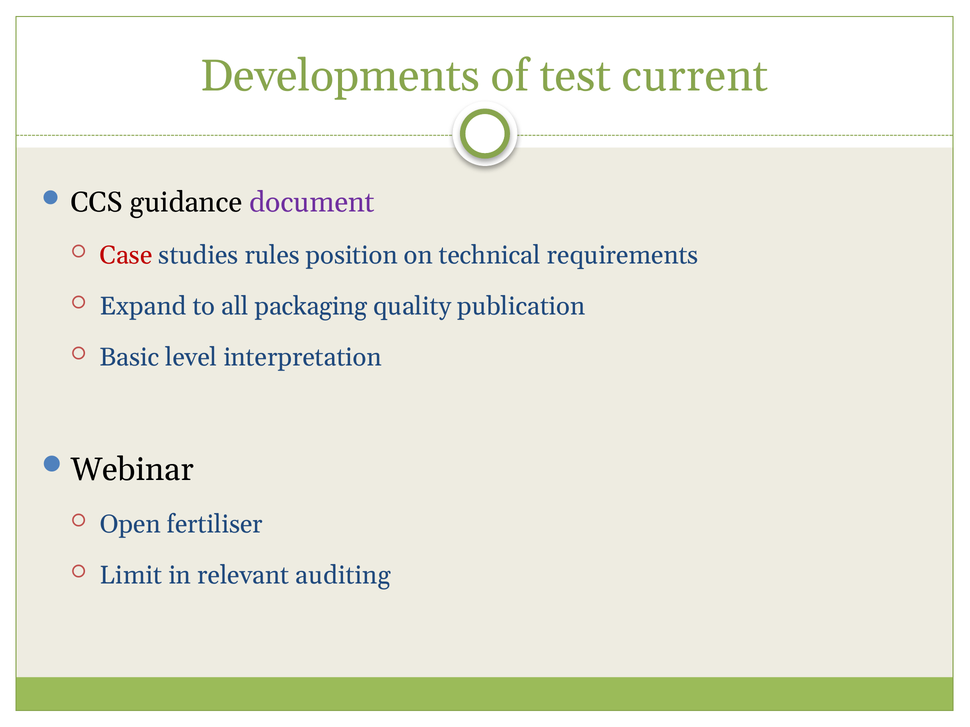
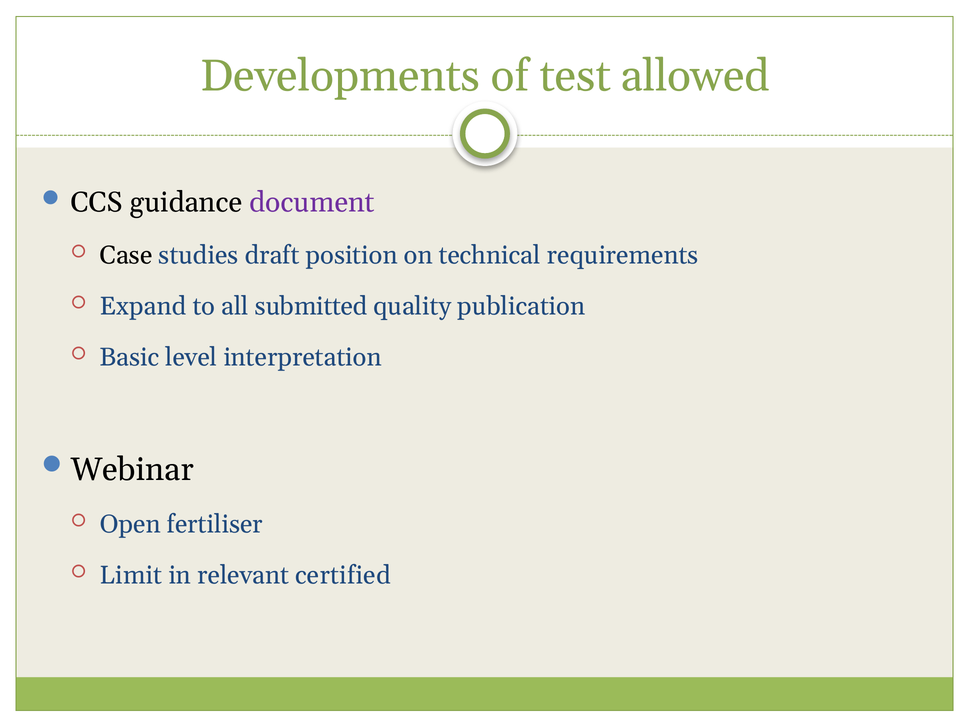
current: current -> allowed
Case colour: red -> black
rules: rules -> draft
packaging: packaging -> submitted
auditing: auditing -> certified
